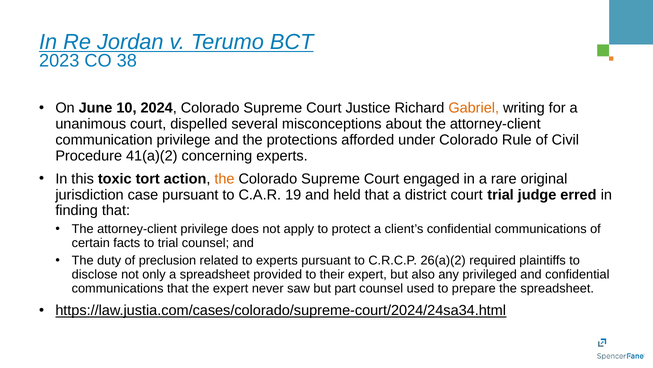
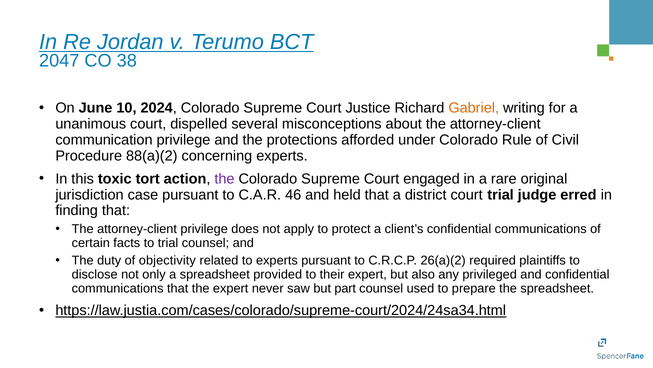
2023: 2023 -> 2047
41(a)(2: 41(a)(2 -> 88(a)(2
the at (224, 179) colour: orange -> purple
19: 19 -> 46
preclusion: preclusion -> objectivity
